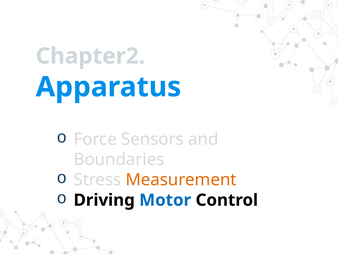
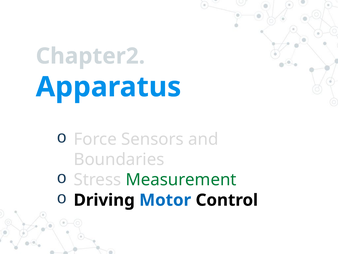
Measurement colour: orange -> green
